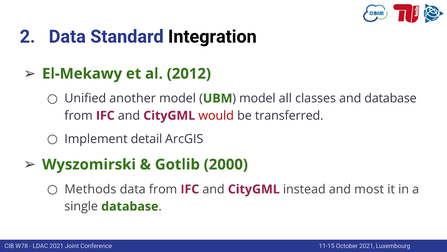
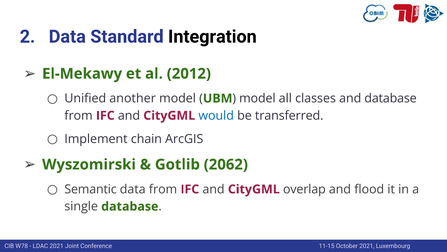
would colour: red -> blue
detail: detail -> chain
2000: 2000 -> 2062
Methods: Methods -> Semantic
instead: instead -> overlap
most: most -> flood
